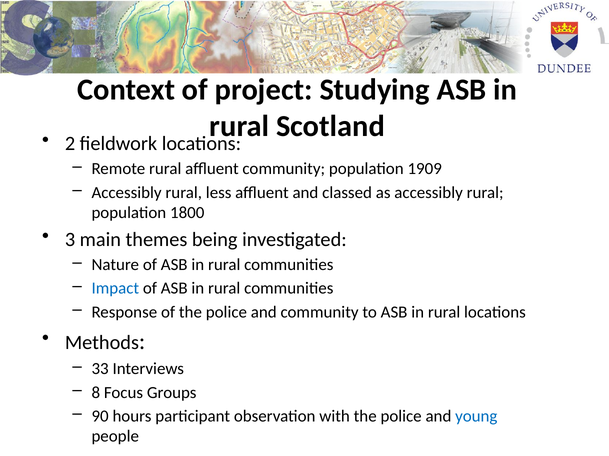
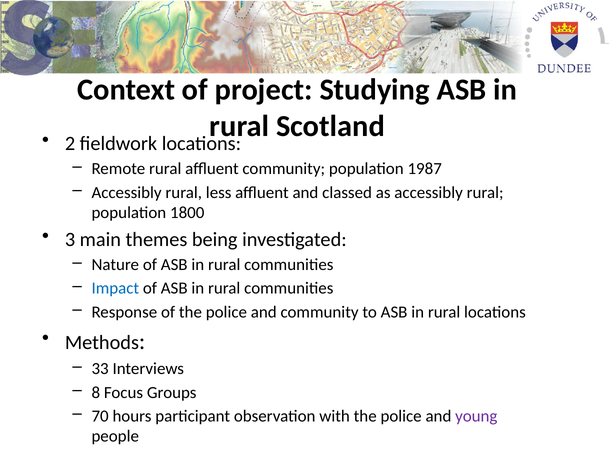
1909: 1909 -> 1987
90: 90 -> 70
young colour: blue -> purple
